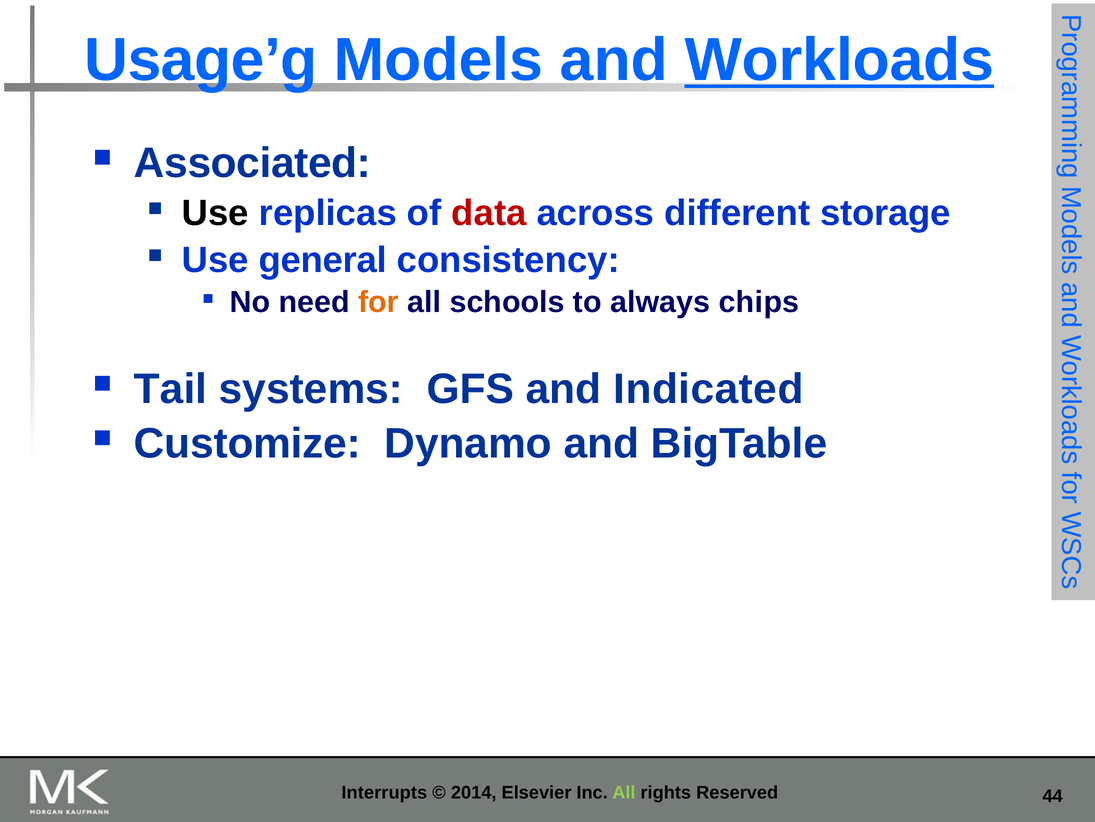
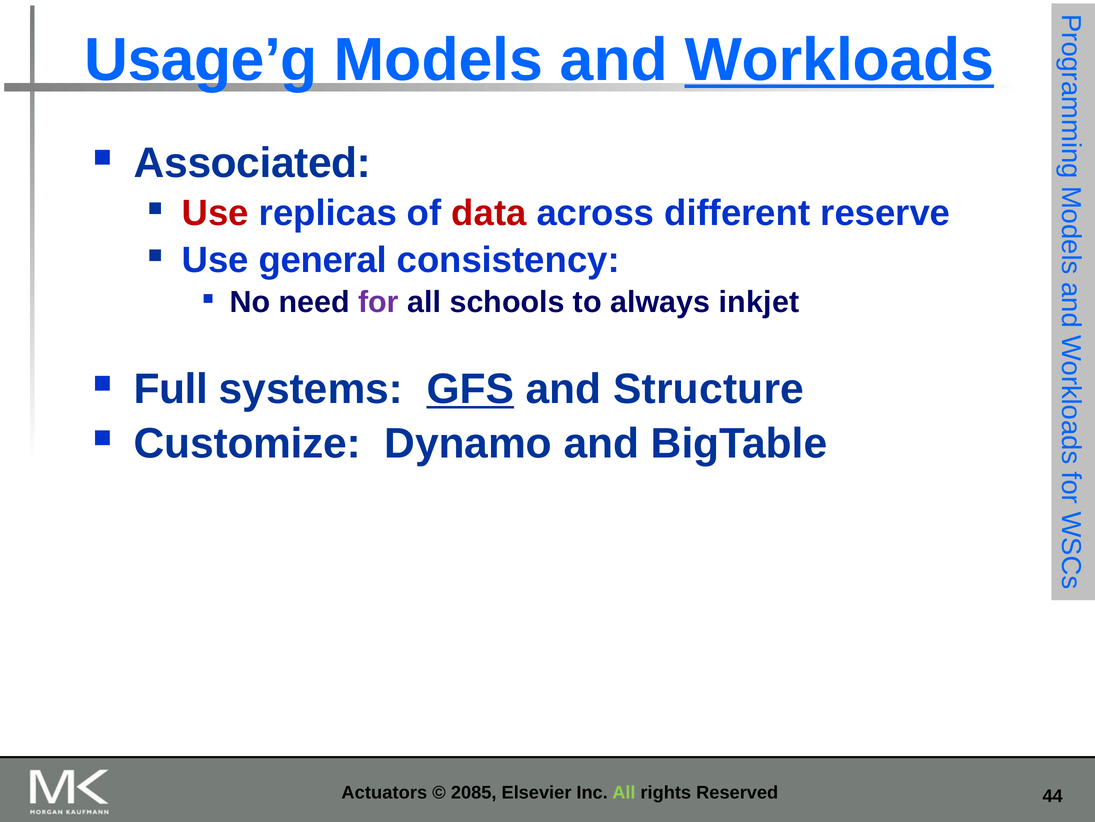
Use at (215, 213) colour: black -> red
storage: storage -> reserve
for colour: orange -> purple
chips: chips -> inkjet
Tail: Tail -> Full
GFS underline: none -> present
Indicated: Indicated -> Structure
Interrupts: Interrupts -> Actuators
2014: 2014 -> 2085
